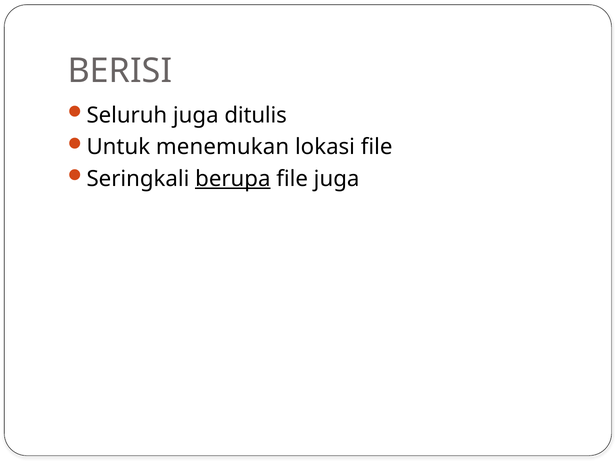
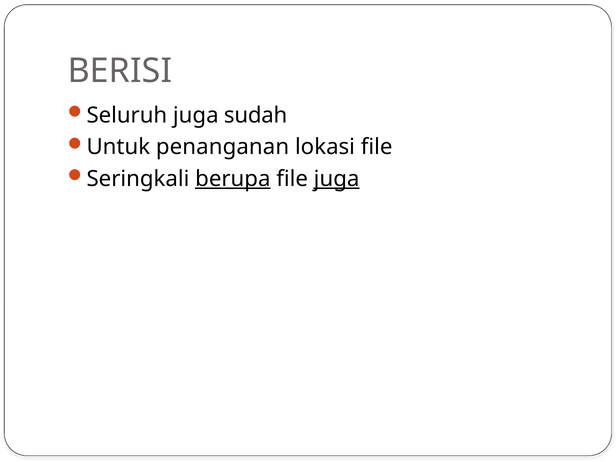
ditulis: ditulis -> sudah
menemukan: menemukan -> penanganan
juga at (337, 179) underline: none -> present
